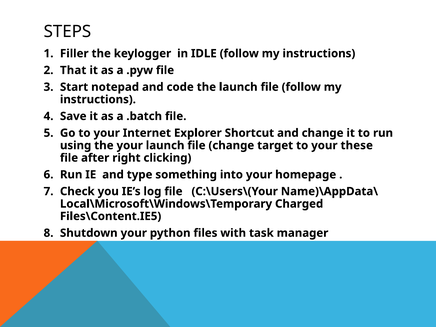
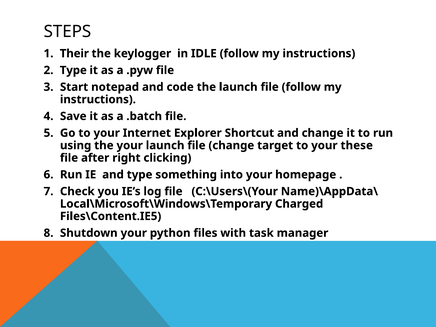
Filler: Filler -> Their
That at (73, 70): That -> Type
